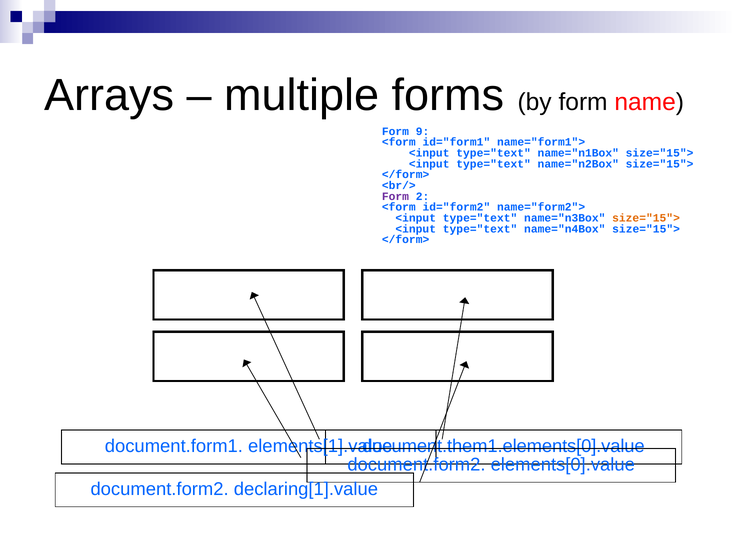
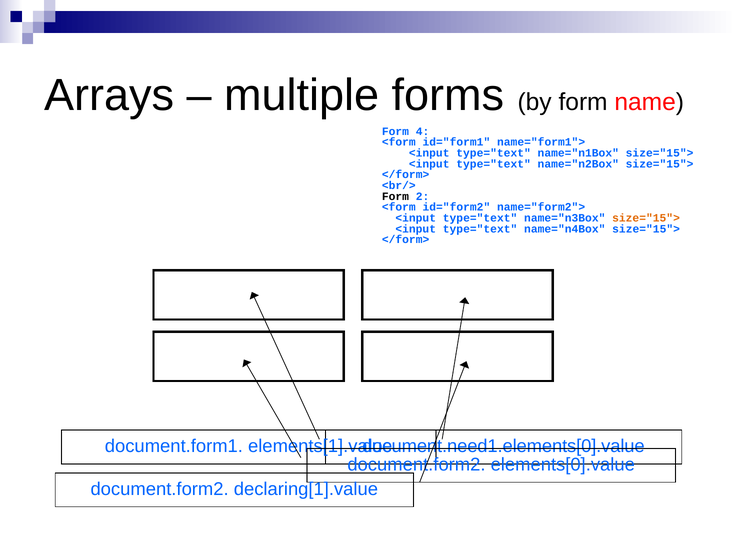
9: 9 -> 4
Form at (395, 196) colour: purple -> black
document.them1.elements[0].value: document.them1.elements[0].value -> document.need1.elements[0].value
